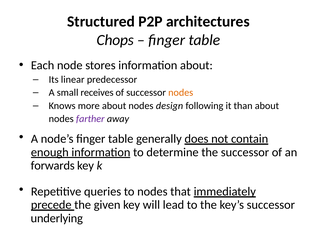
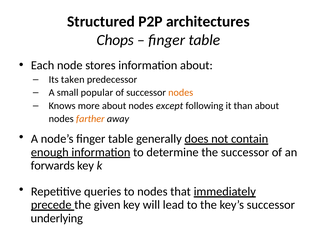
linear: linear -> taken
receives: receives -> popular
design: design -> except
farther colour: purple -> orange
